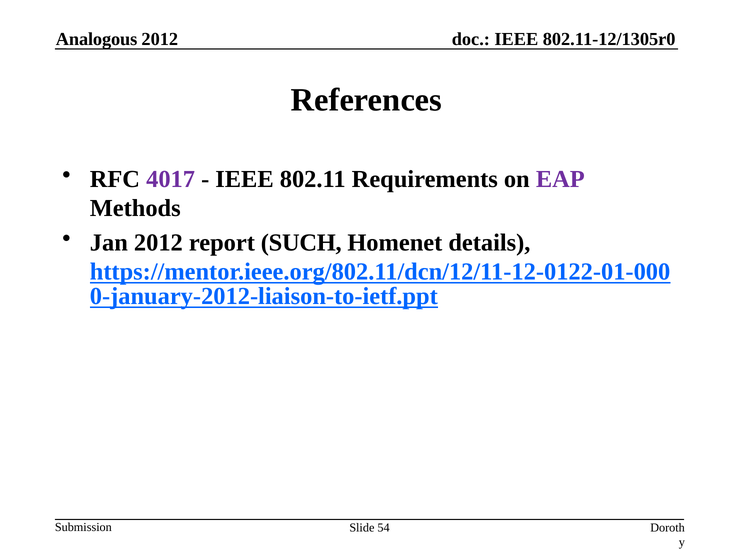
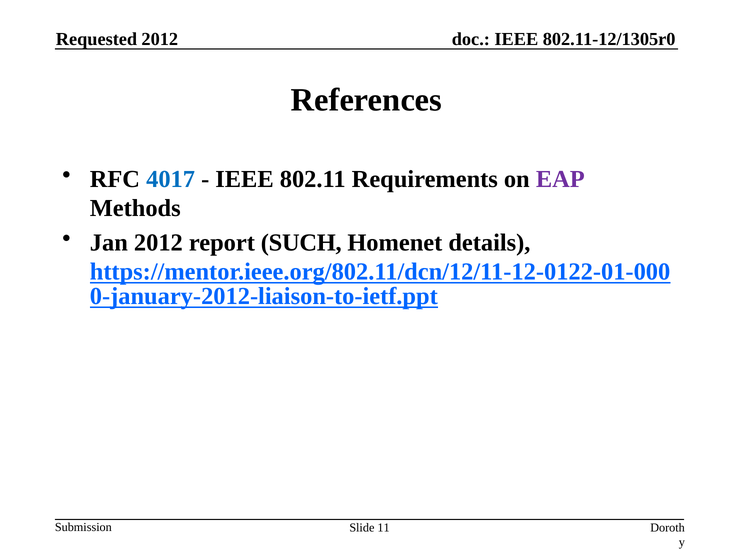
Analogous: Analogous -> Requested
4017 colour: purple -> blue
54: 54 -> 11
